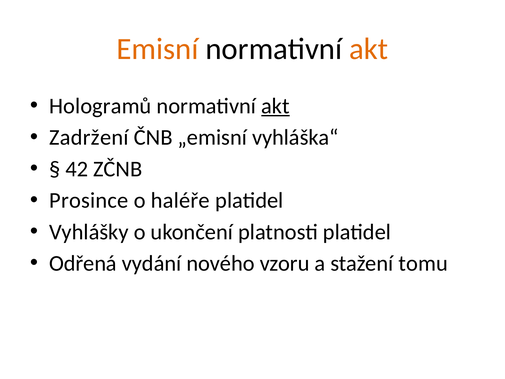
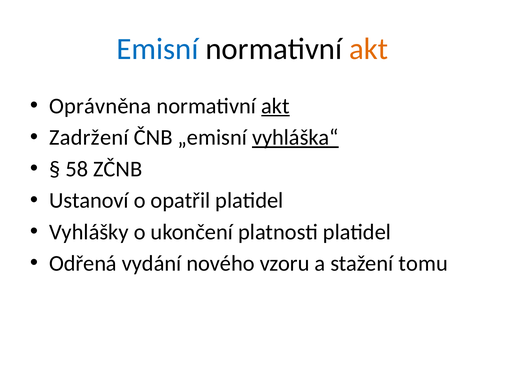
Emisní colour: orange -> blue
Hologramů: Hologramů -> Oprávněna
vyhláška“ underline: none -> present
42: 42 -> 58
Prosince: Prosince -> Ustanoví
haléře: haléře -> opatřil
